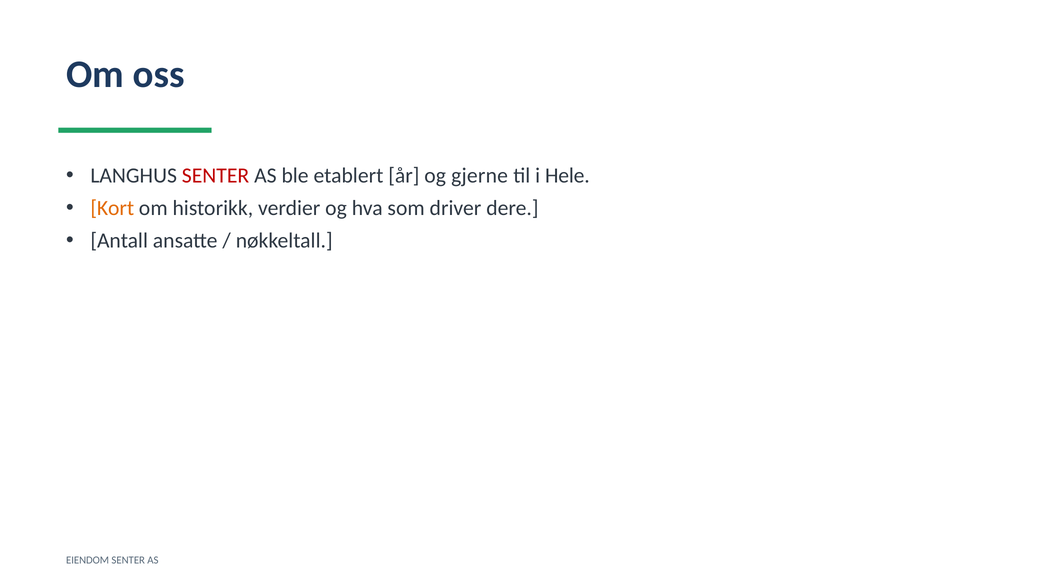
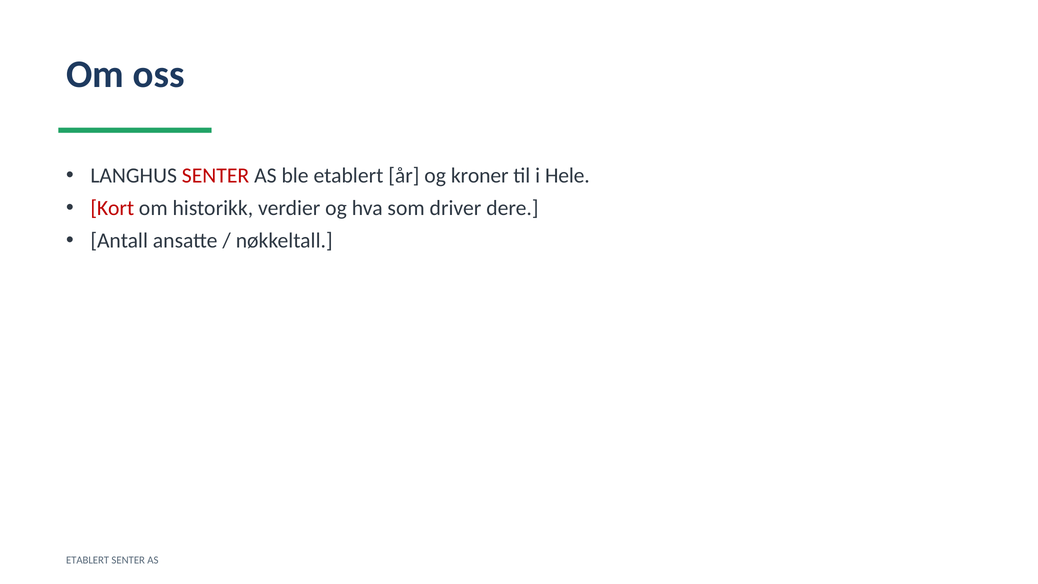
gjerne: gjerne -> kroner
Kort colour: orange -> red
EIENDOM at (88, 560): EIENDOM -> ETABLERT
